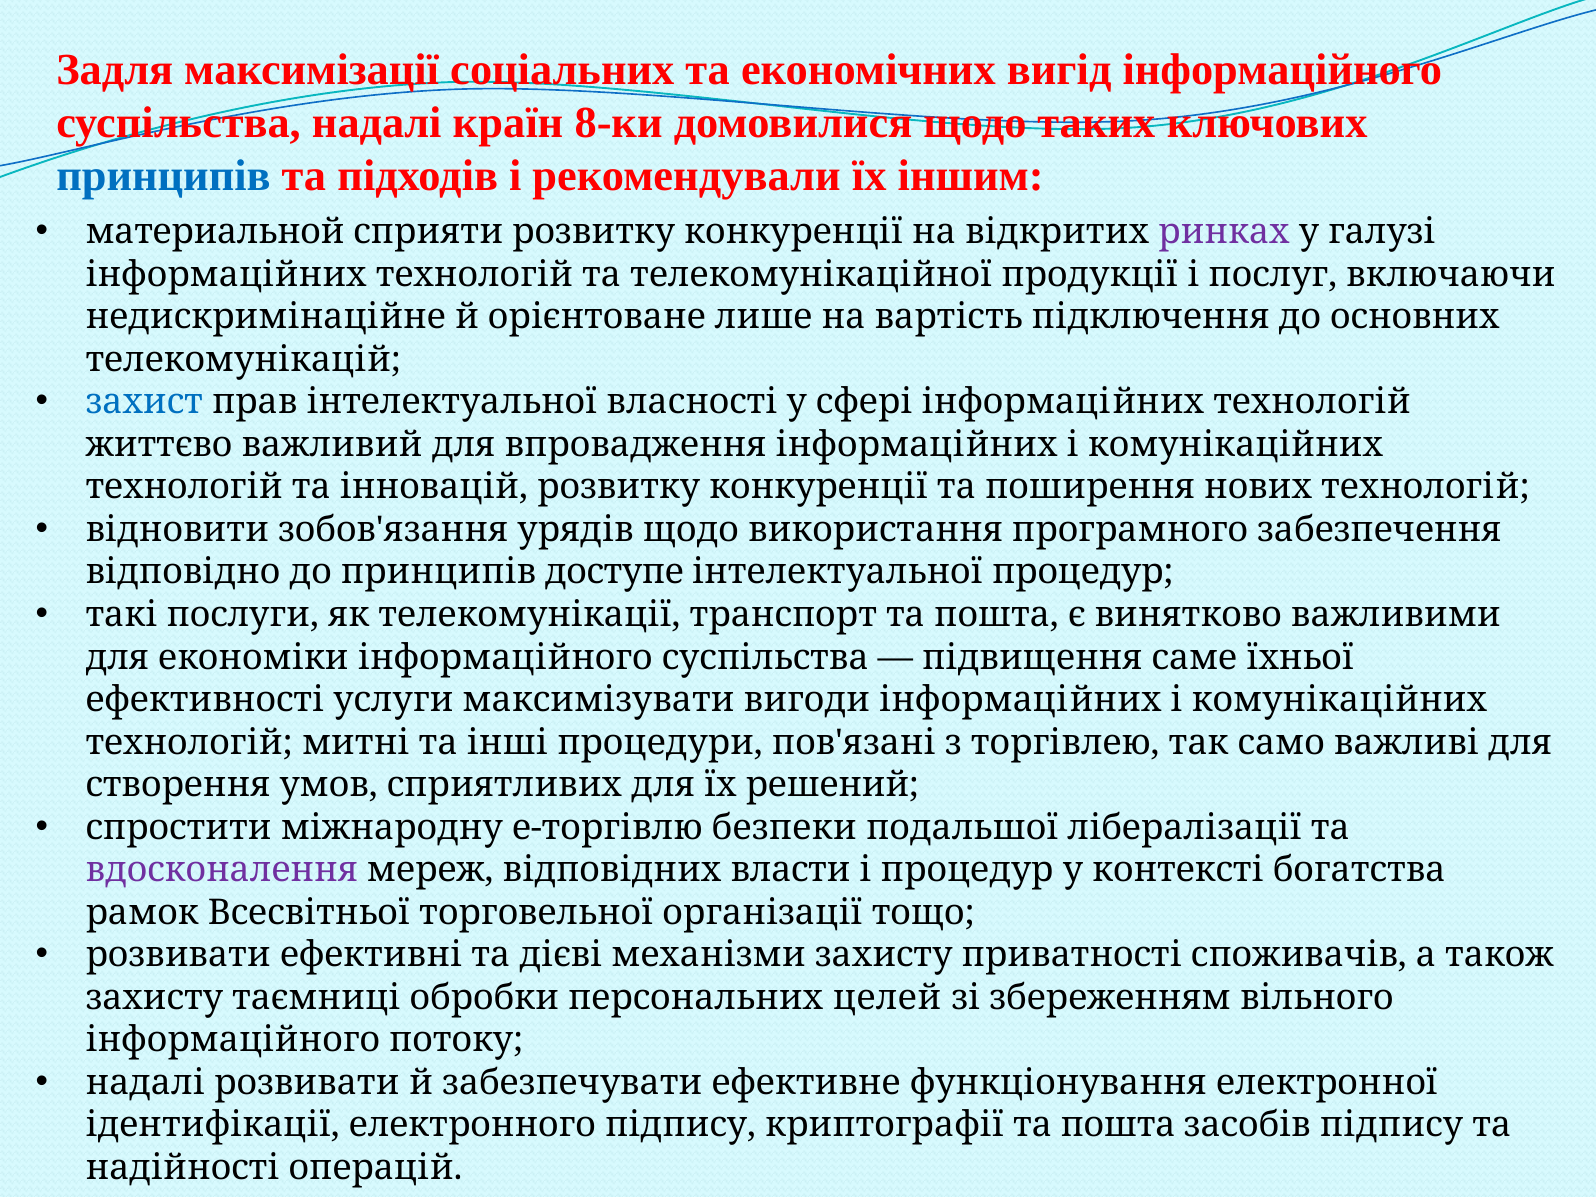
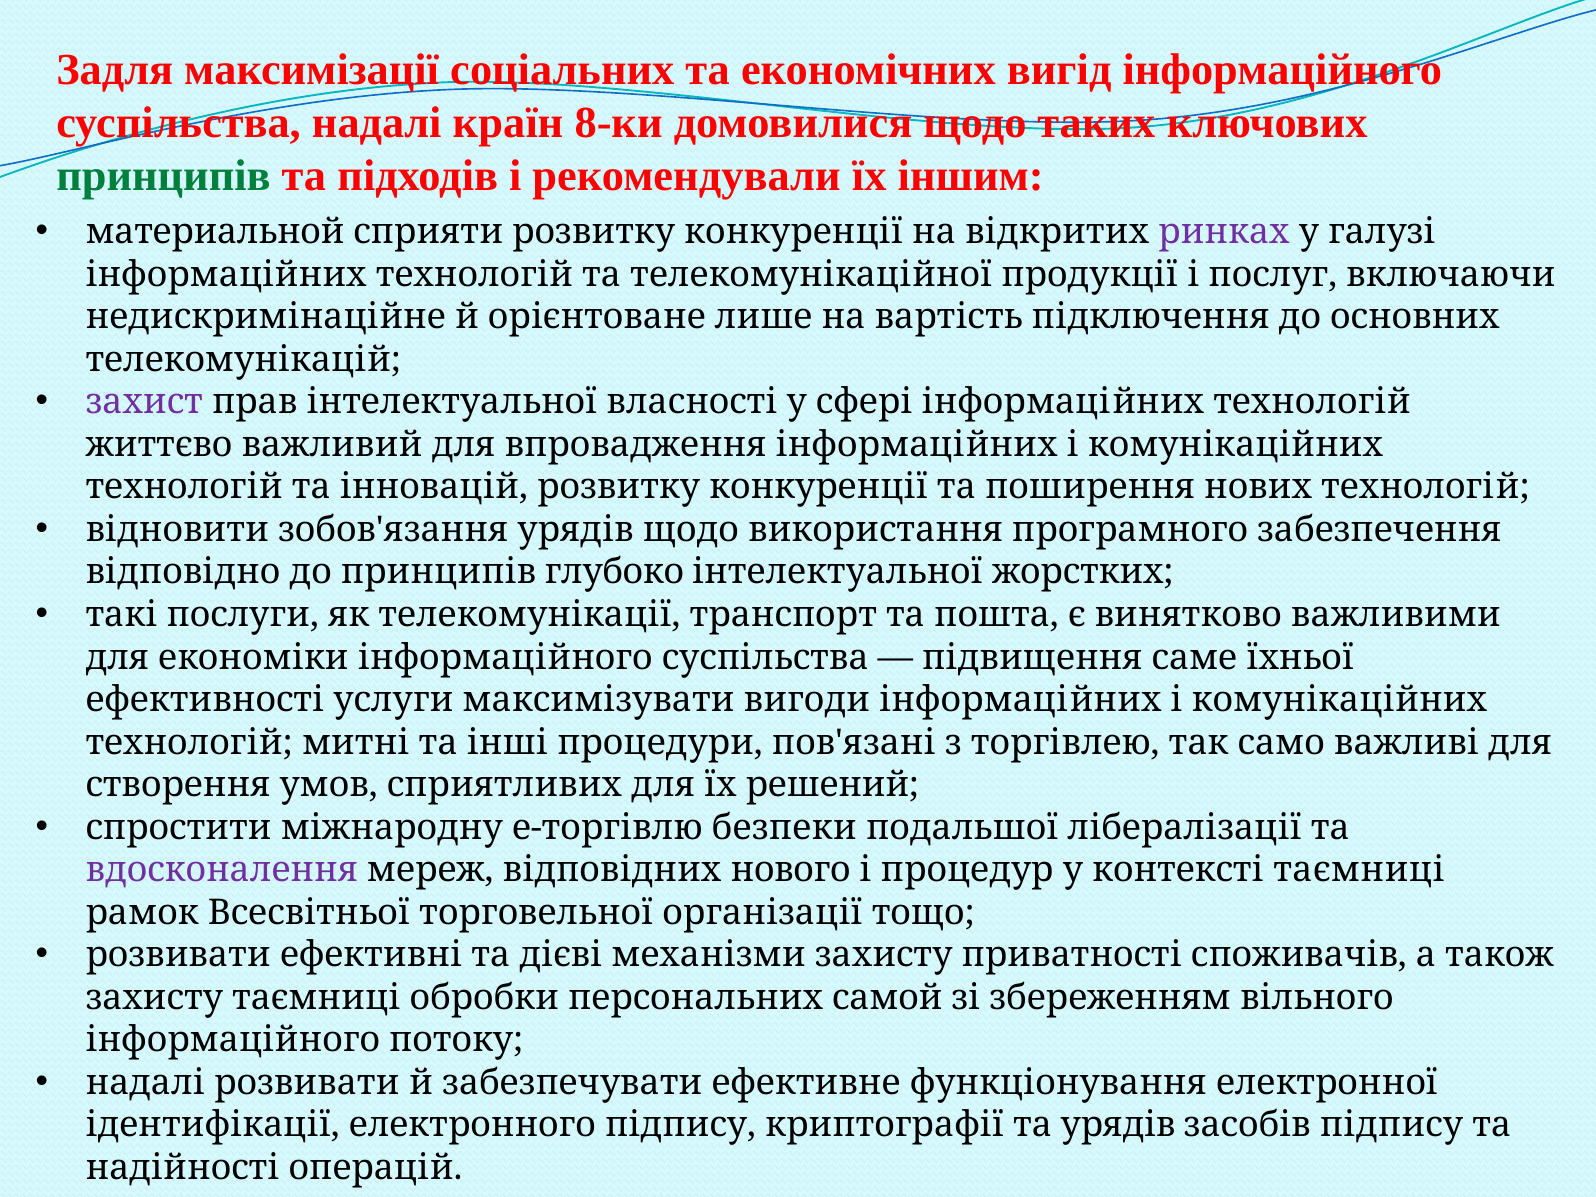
принципів at (163, 176) colour: blue -> green
захист colour: blue -> purple
доступе: доступе -> глубоко
інтелектуальної процедур: процедур -> жорстких
власти: власти -> нового
контексті богатства: богатства -> таємниці
целей: целей -> самой
криптографії та пошта: пошта -> урядів
